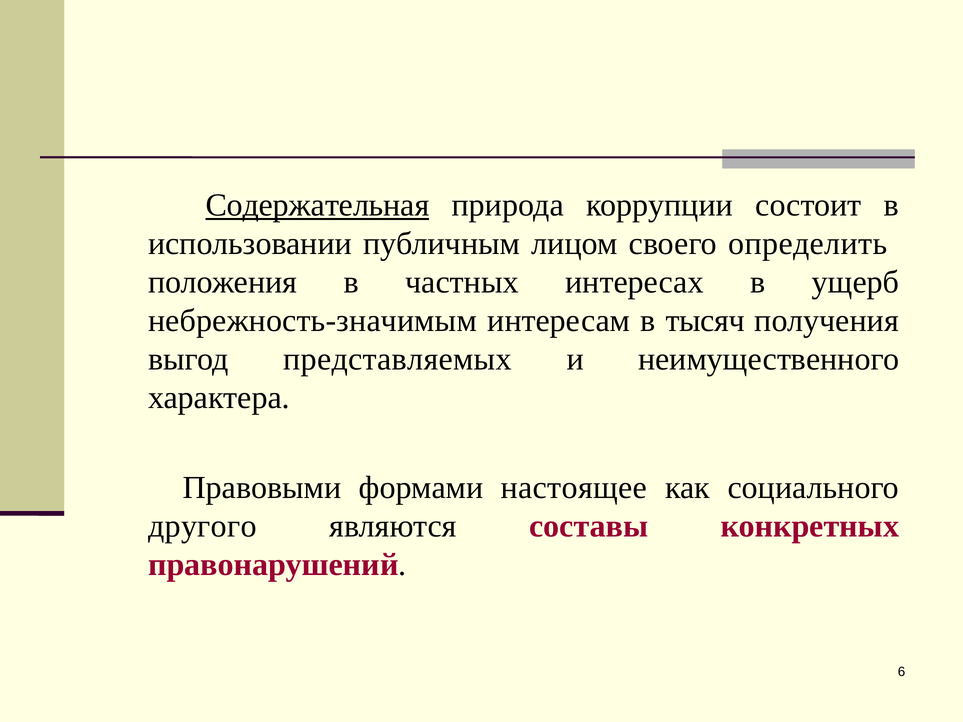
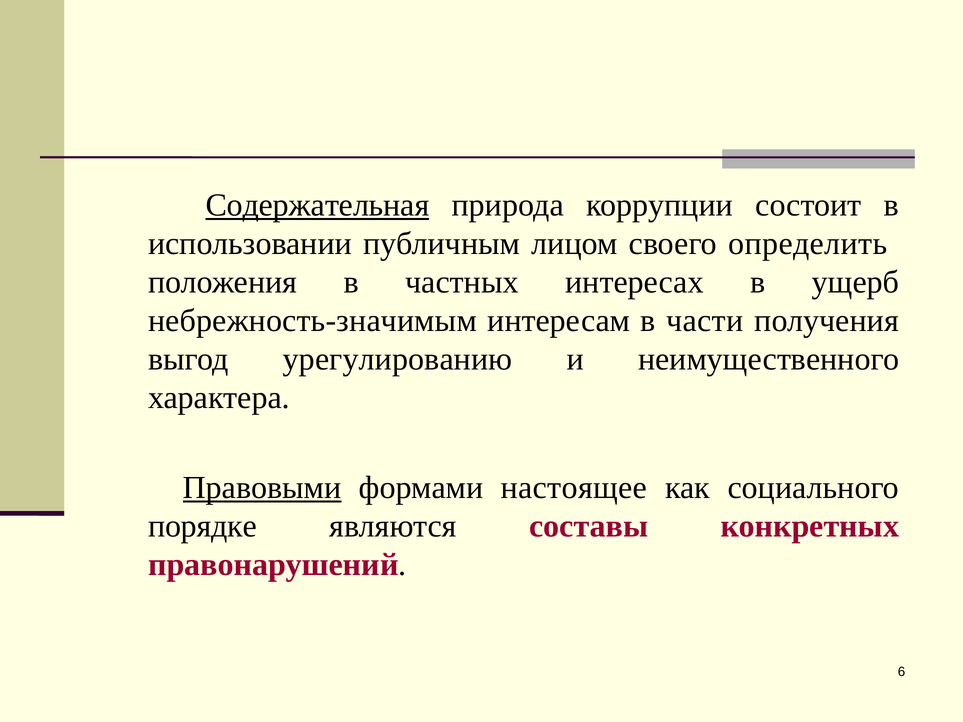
тысяч: тысяч -> части
представляемых: представляемых -> урегулированию
Правовыми underline: none -> present
другого: другого -> порядке
